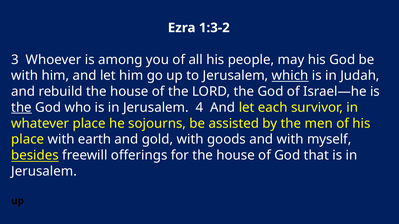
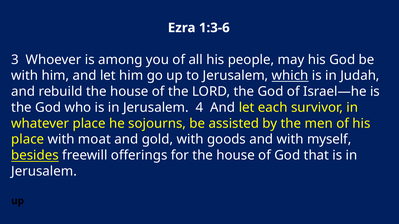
1:3-2: 1:3-2 -> 1:3-6
the at (21, 108) underline: present -> none
earth: earth -> moat
